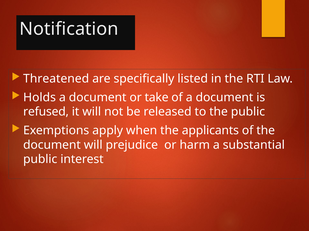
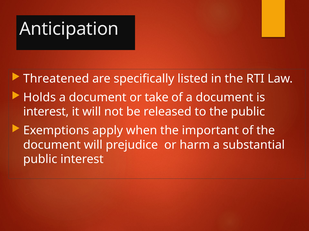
Notification: Notification -> Anticipation
refused at (46, 112): refused -> interest
applicants: applicants -> important
